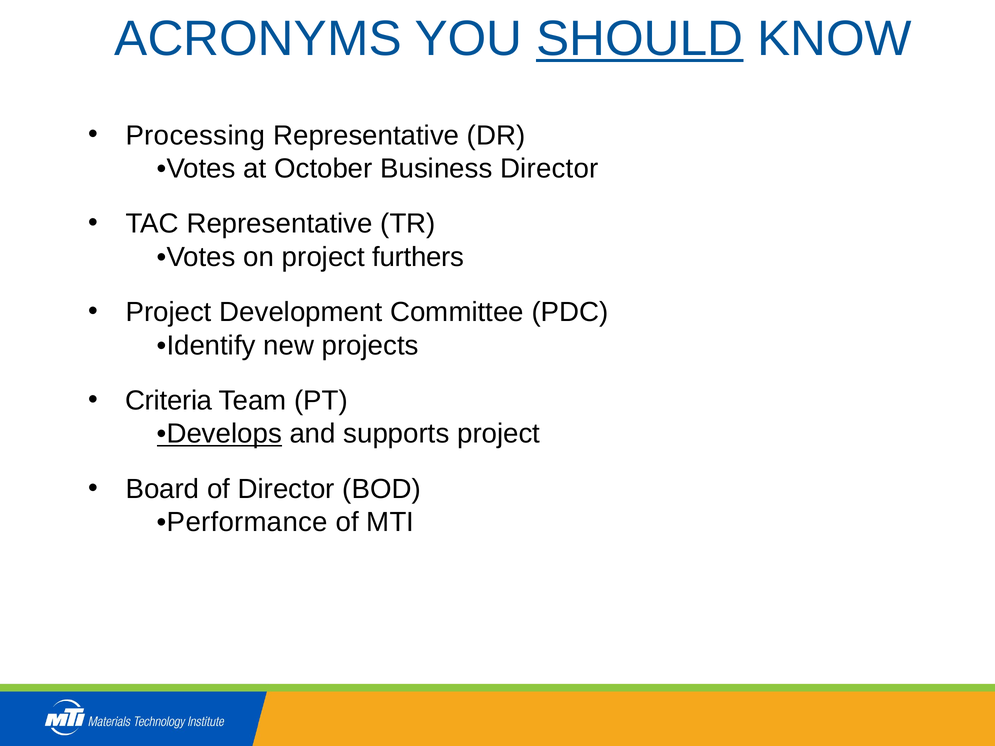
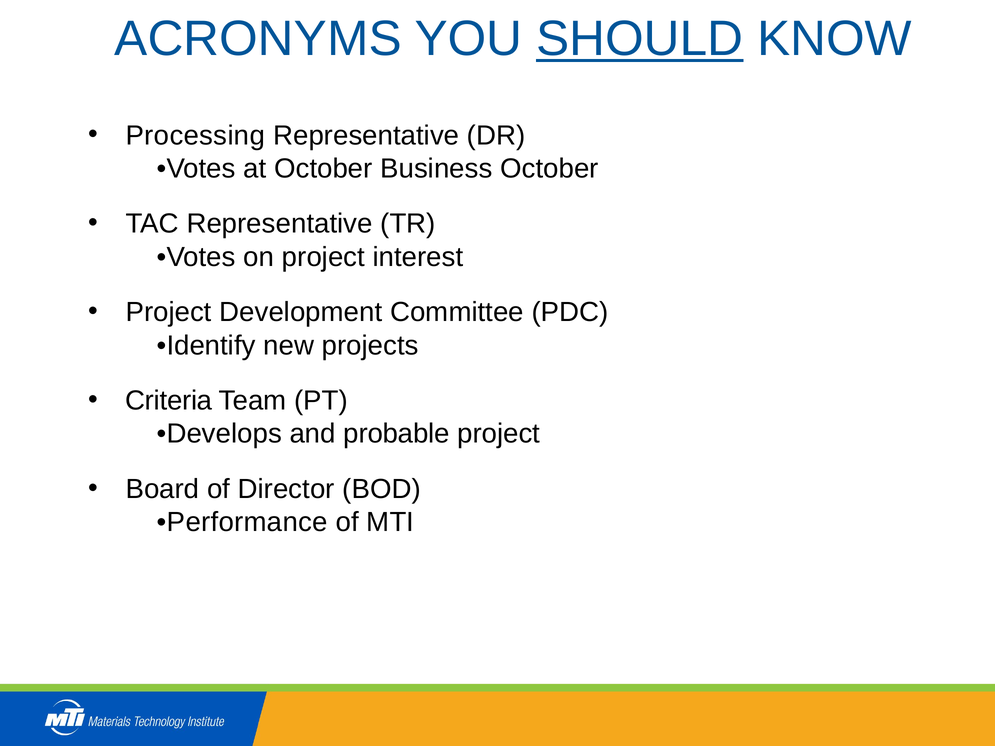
Business Director: Director -> October
furthers: furthers -> interest
Develops underline: present -> none
supports: supports -> probable
